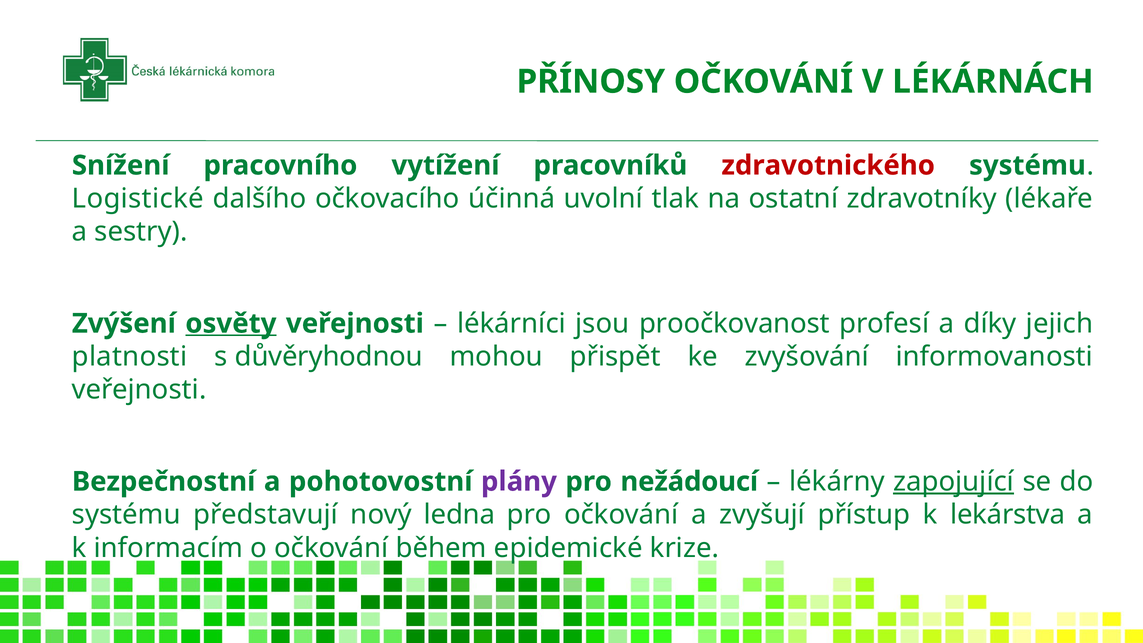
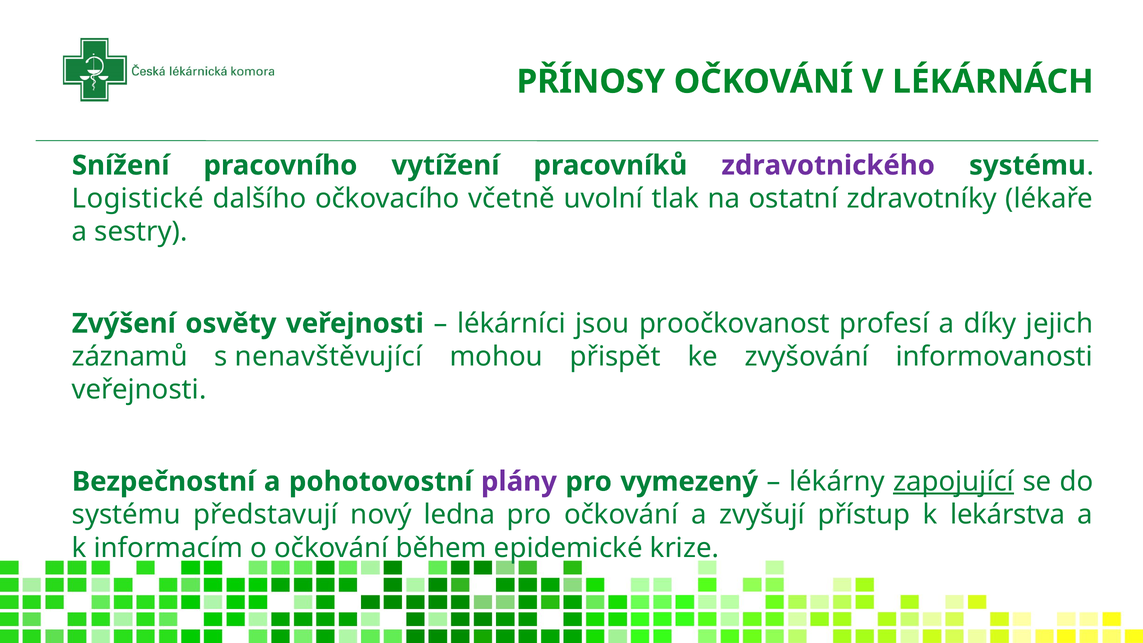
zdravotnického colour: red -> purple
účinná: účinná -> včetně
osvěty underline: present -> none
platnosti: platnosti -> záznamů
důvěryhodnou: důvěryhodnou -> nenavštěvující
nežádoucí: nežádoucí -> vymezený
